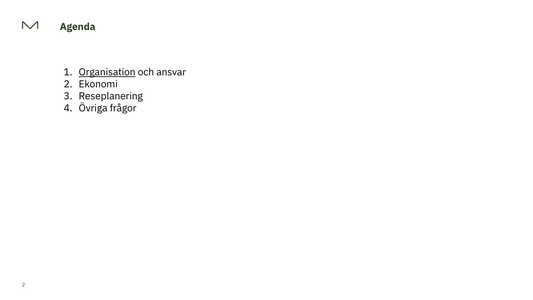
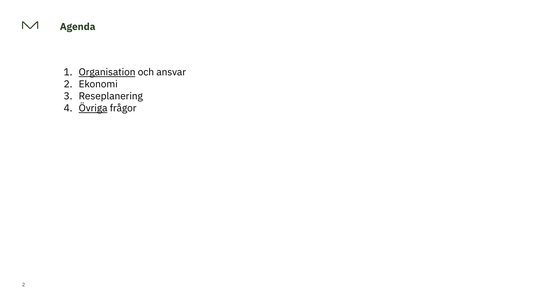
Övriga underline: none -> present
